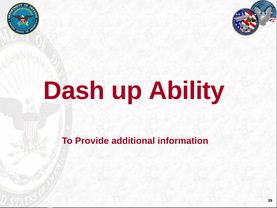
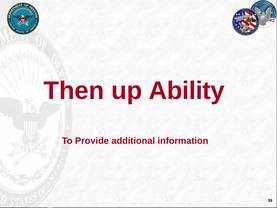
Dash: Dash -> Then
